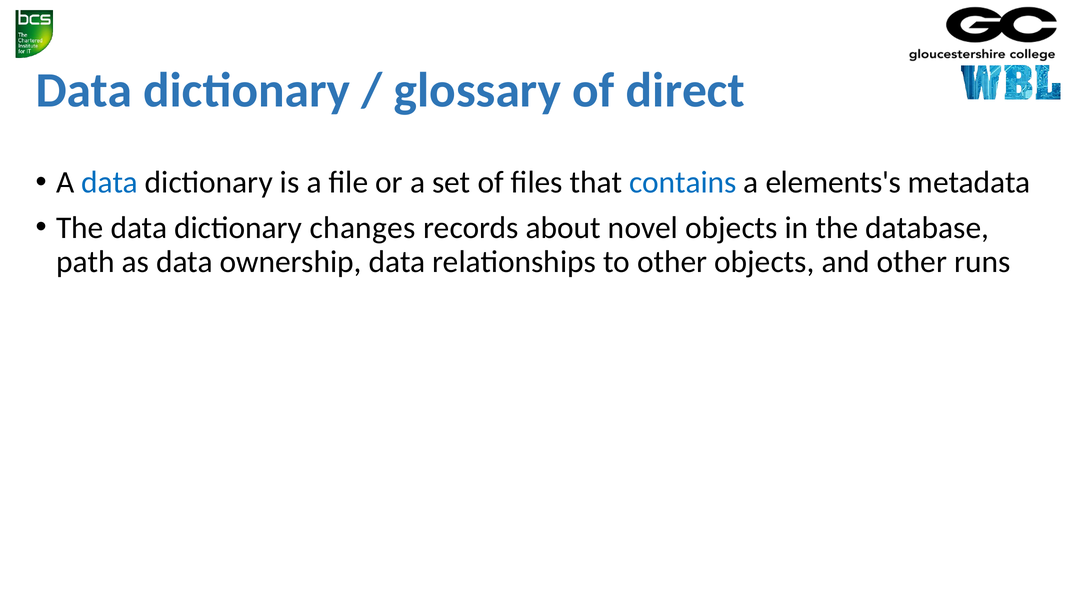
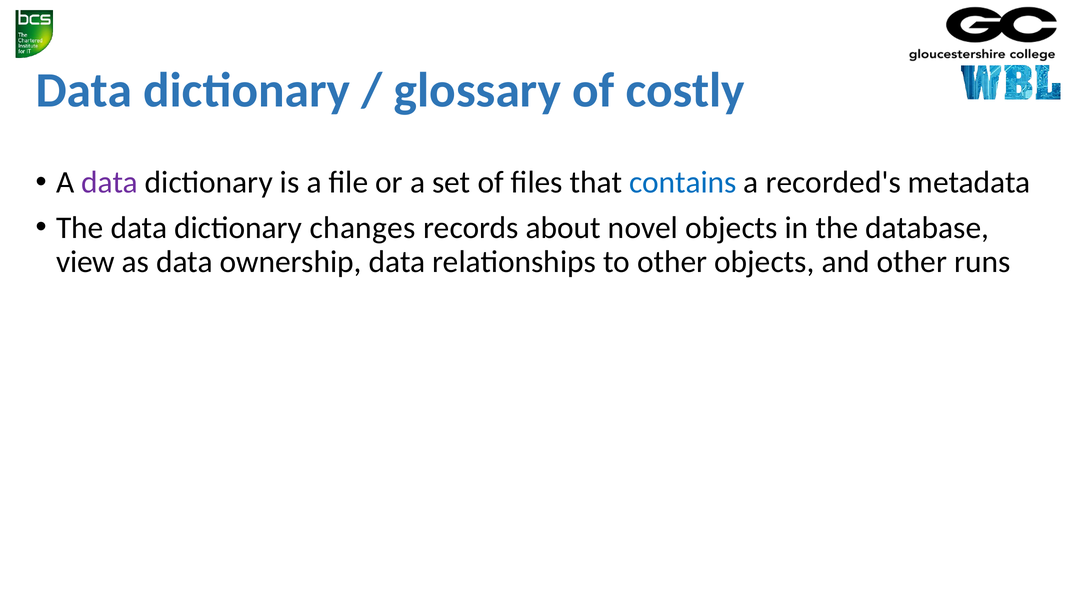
direct: direct -> costly
data at (110, 183) colour: blue -> purple
elements's: elements's -> recorded's
path: path -> view
